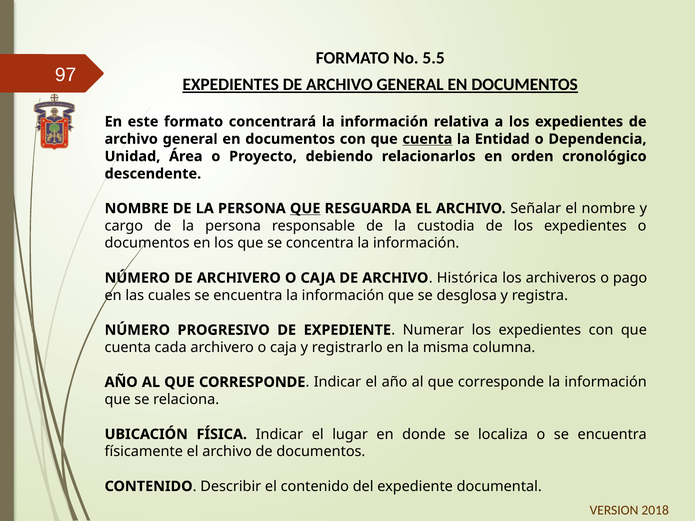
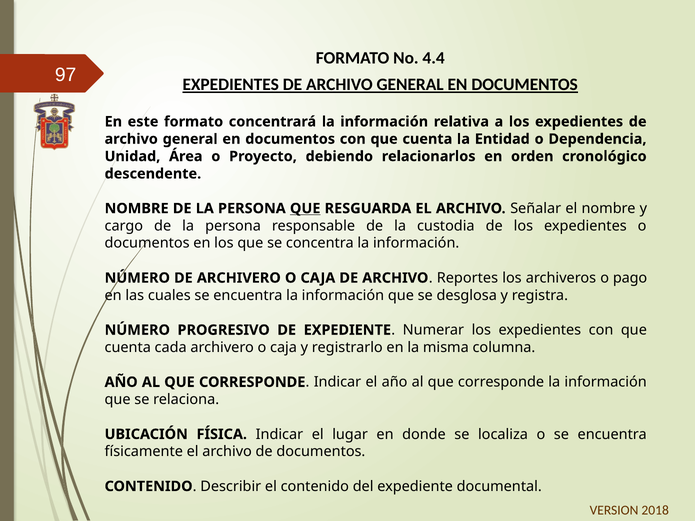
5.5: 5.5 -> 4.4
cuenta at (427, 139) underline: present -> none
Histórica: Histórica -> Reportes
